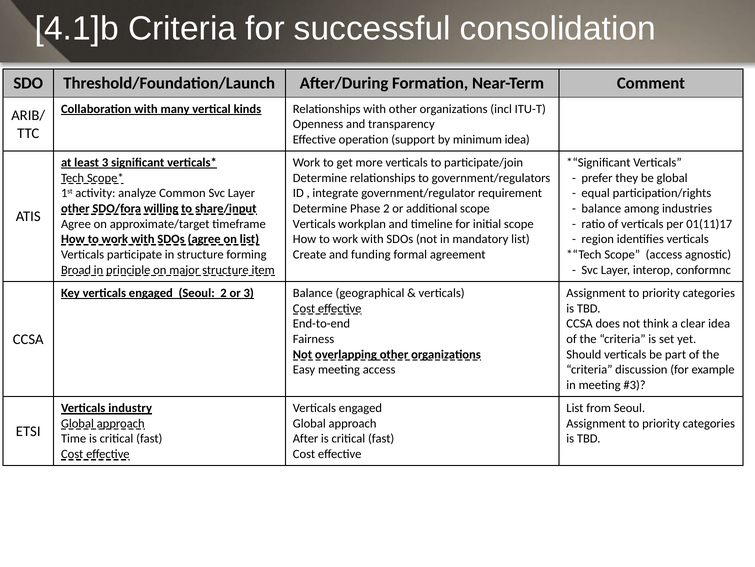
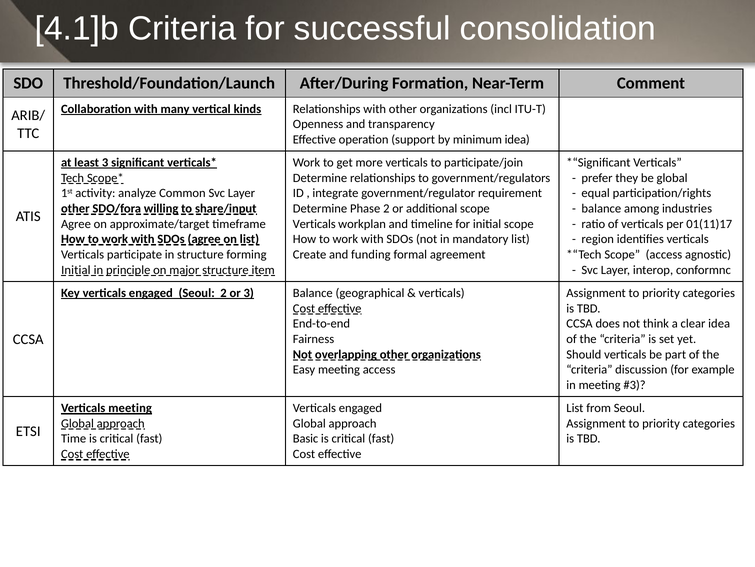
Broad at (76, 270): Broad -> Initial
Verticals industry: industry -> meeting
After: After -> Basic
